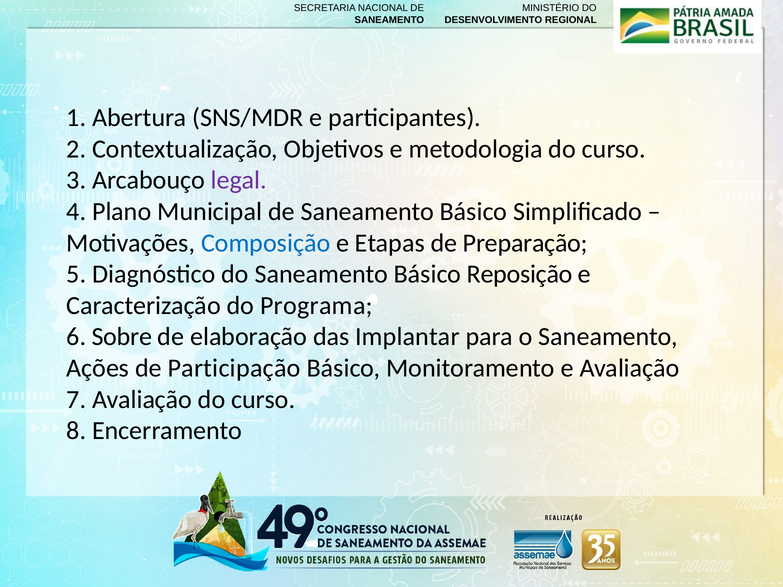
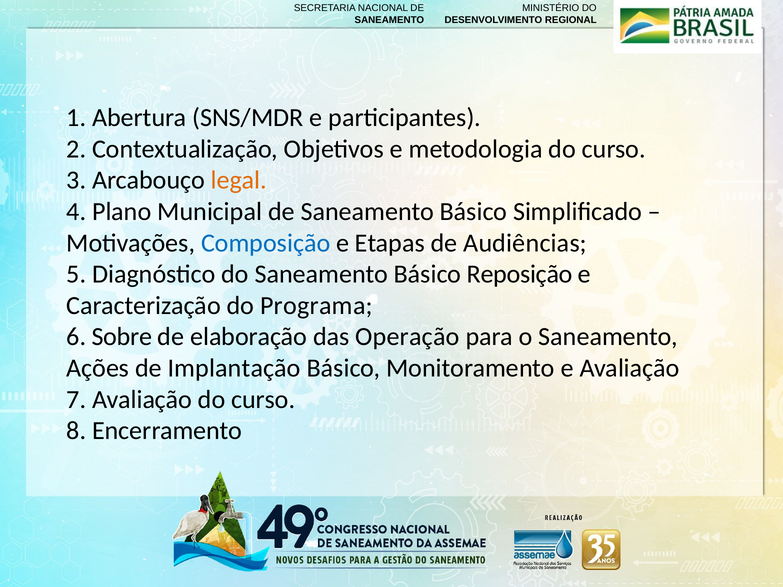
legal colour: purple -> orange
Preparação: Preparação -> Audiências
Implantar: Implantar -> Operação
Participação: Participação -> Implantação
